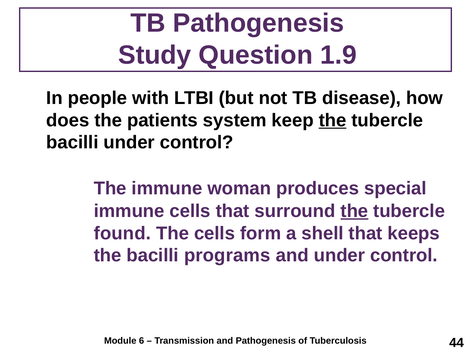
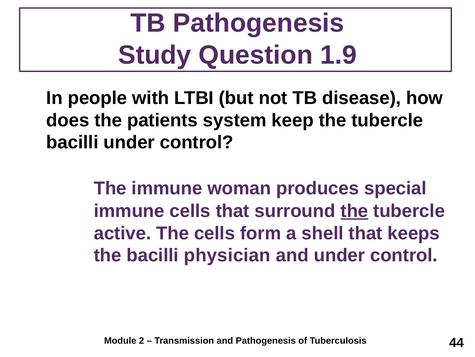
the at (333, 120) underline: present -> none
found: found -> active
programs: programs -> physician
6: 6 -> 2
